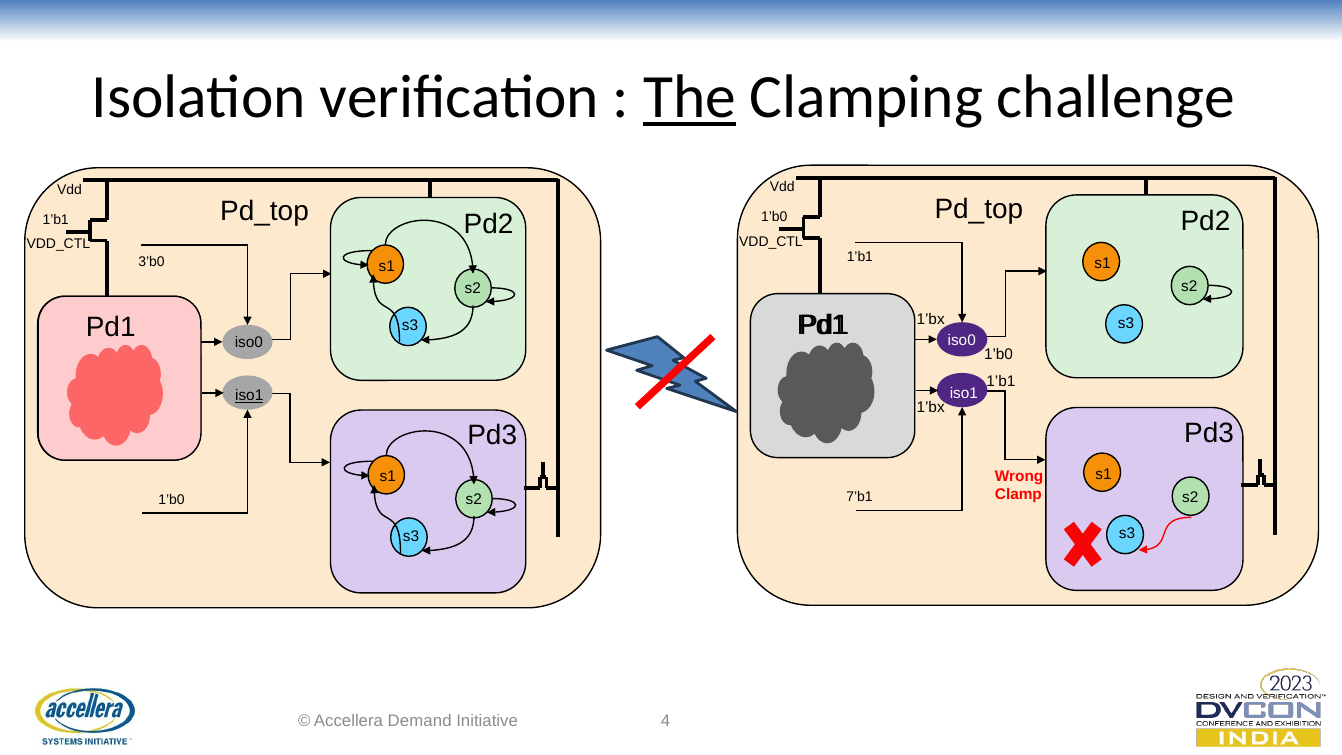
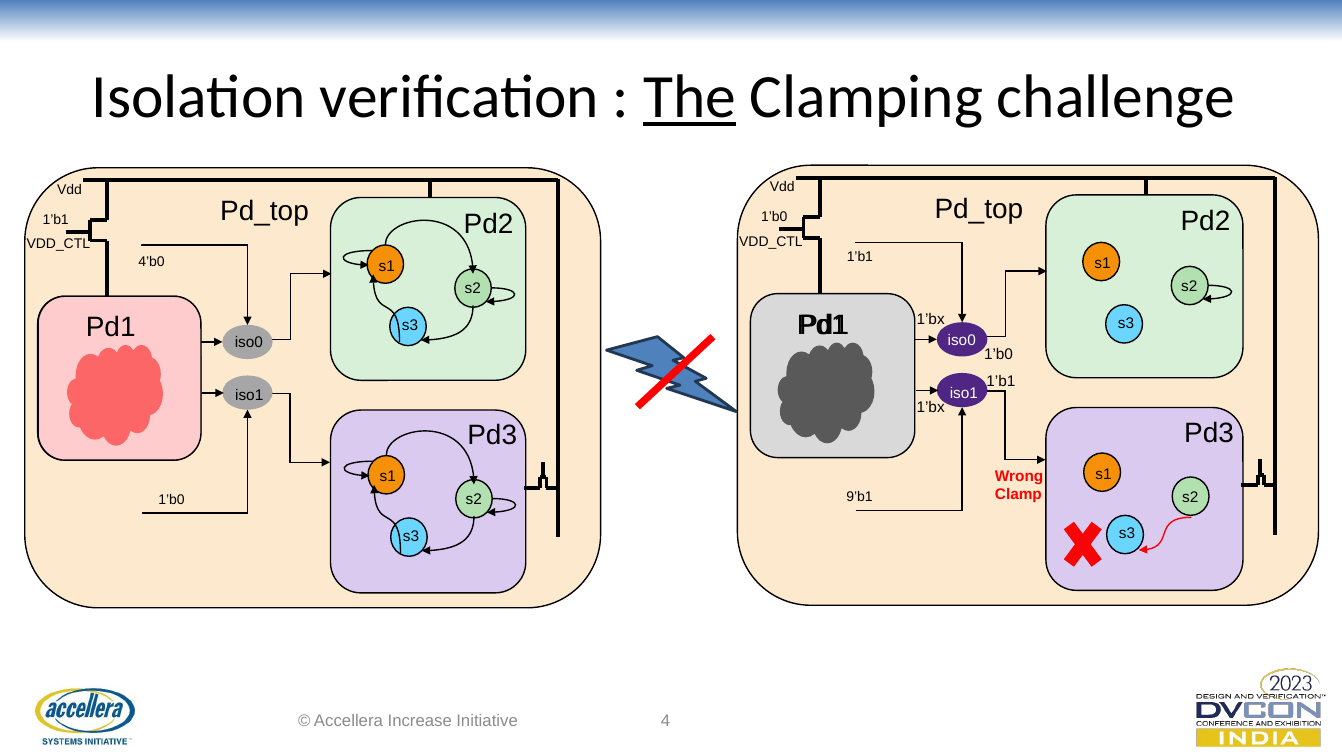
3’b0: 3’b0 -> 4’b0
iso1 at (249, 396) underline: present -> none
7’b1: 7’b1 -> 9’b1
Demand: Demand -> Increase
